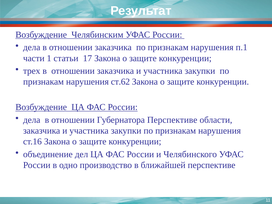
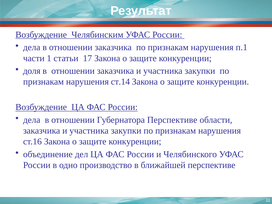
трех: трех -> доля
ст.62: ст.62 -> ст.14
